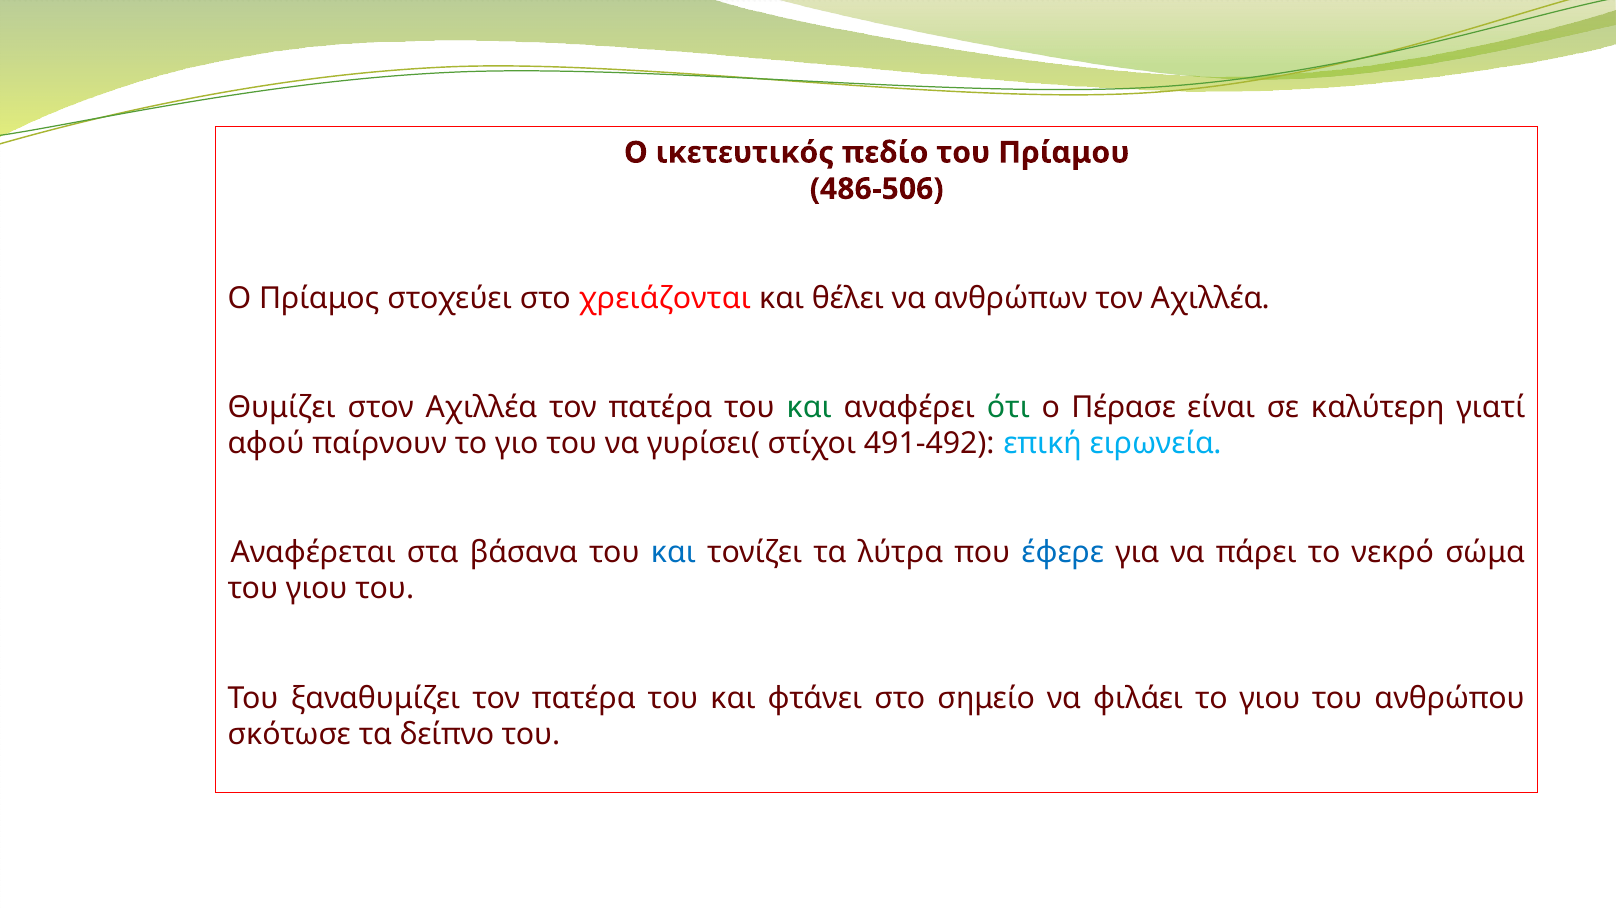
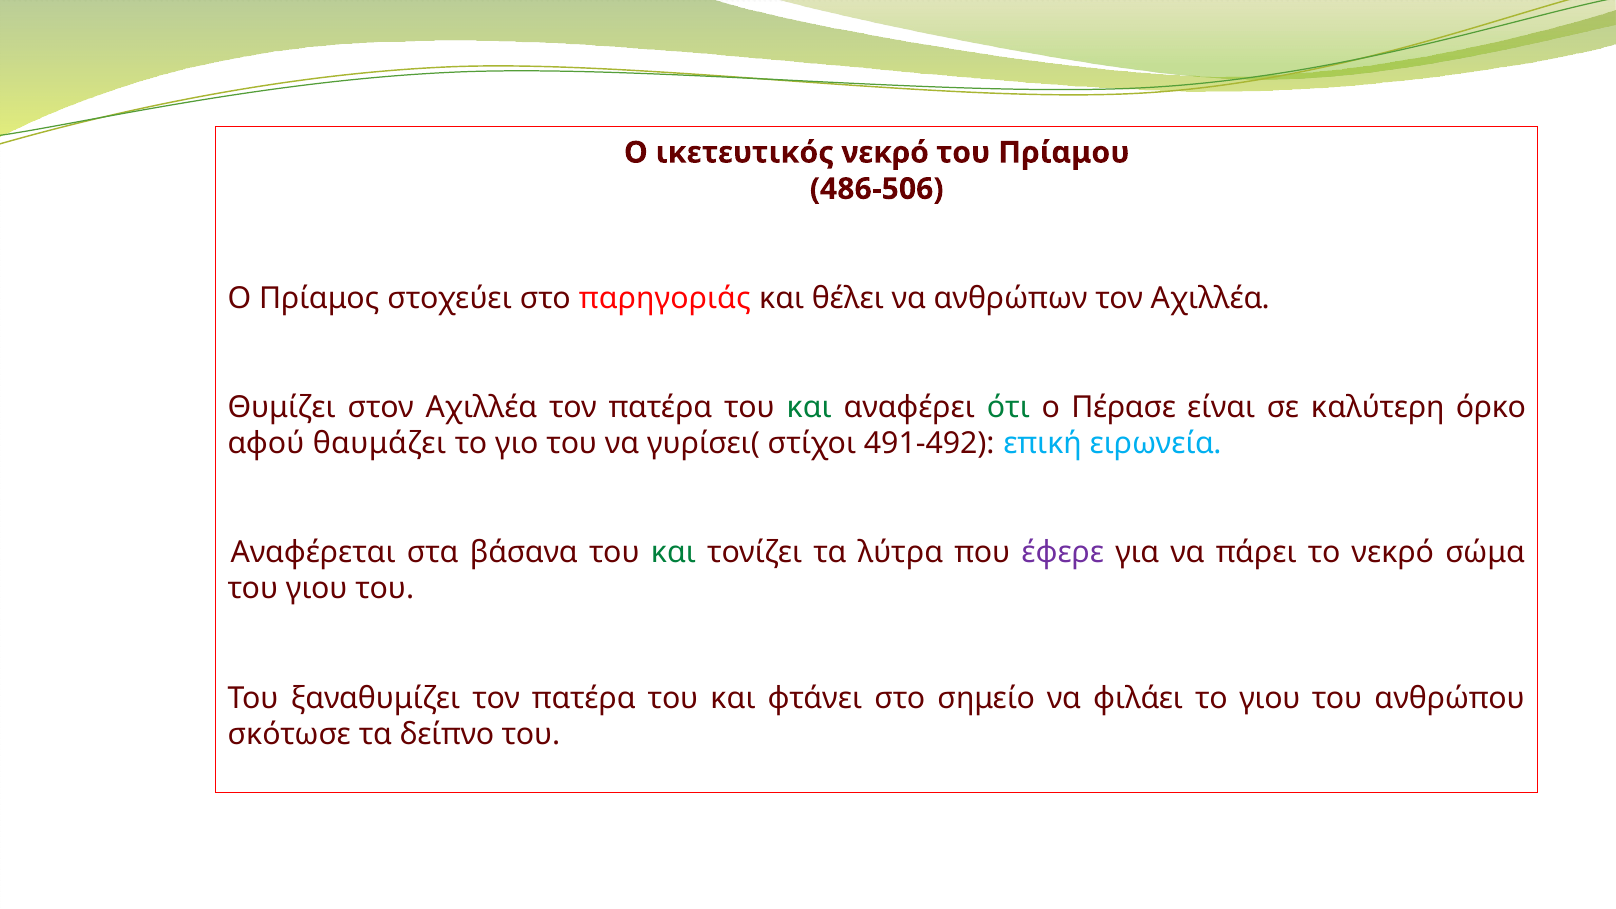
ικετευτικός πεδίο: πεδίο -> νεκρό
χρειάζονται: χρειάζονται -> παρηγοριάς
γιατί: γιατί -> όρκο
παίρνουν: παίρνουν -> θαυμάζει
και at (673, 553) colour: blue -> green
έφερε colour: blue -> purple
